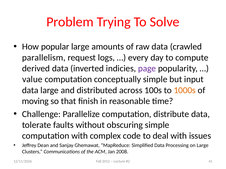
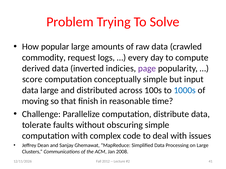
parallelism: parallelism -> commodity
value: value -> score
1000s colour: orange -> blue
